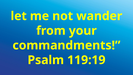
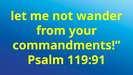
119:19: 119:19 -> 119:91
